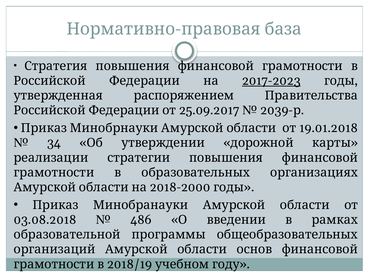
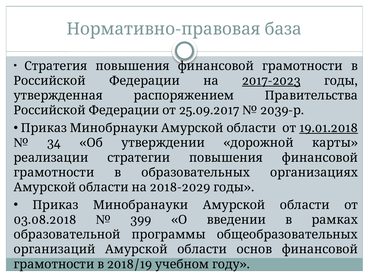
19.01.2018 underline: none -> present
2018-2000: 2018-2000 -> 2018-2029
486: 486 -> 399
